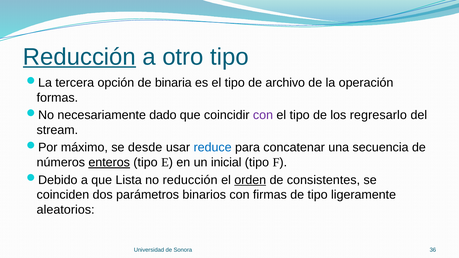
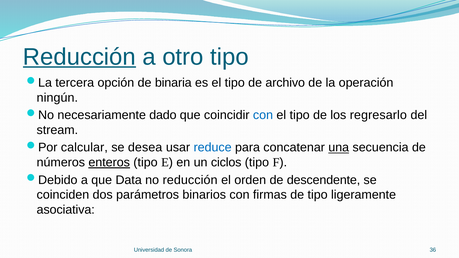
formas: formas -> ningún
con at (263, 115) colour: purple -> blue
máximo: máximo -> calcular
desde: desde -> desea
una underline: none -> present
inicial: inicial -> ciclos
Lista: Lista -> Data
orden underline: present -> none
consistentes: consistentes -> descendente
aleatorios: aleatorios -> asociativa
